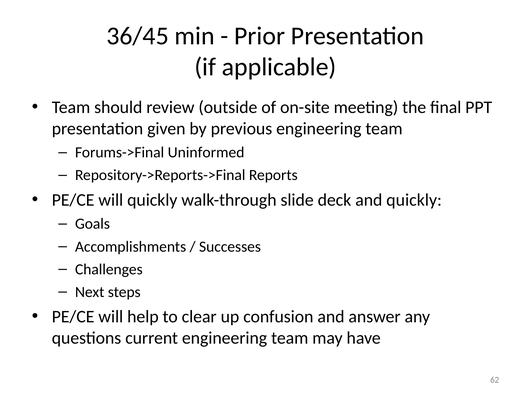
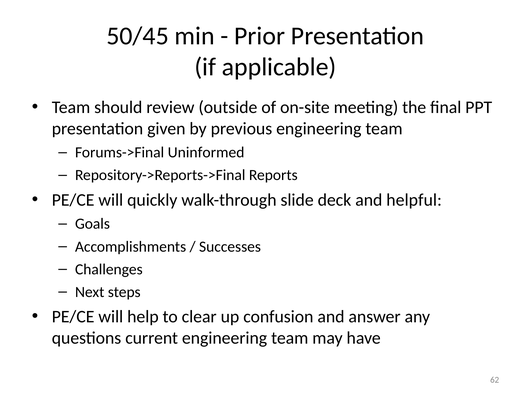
36/45: 36/45 -> 50/45
and quickly: quickly -> helpful
